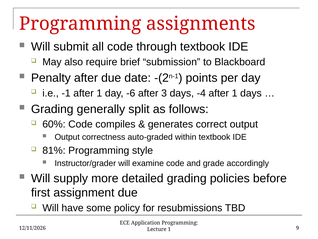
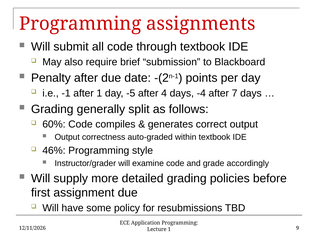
-6: -6 -> -5
3: 3 -> 4
-4 after 1: 1 -> 7
81%: 81% -> 46%
